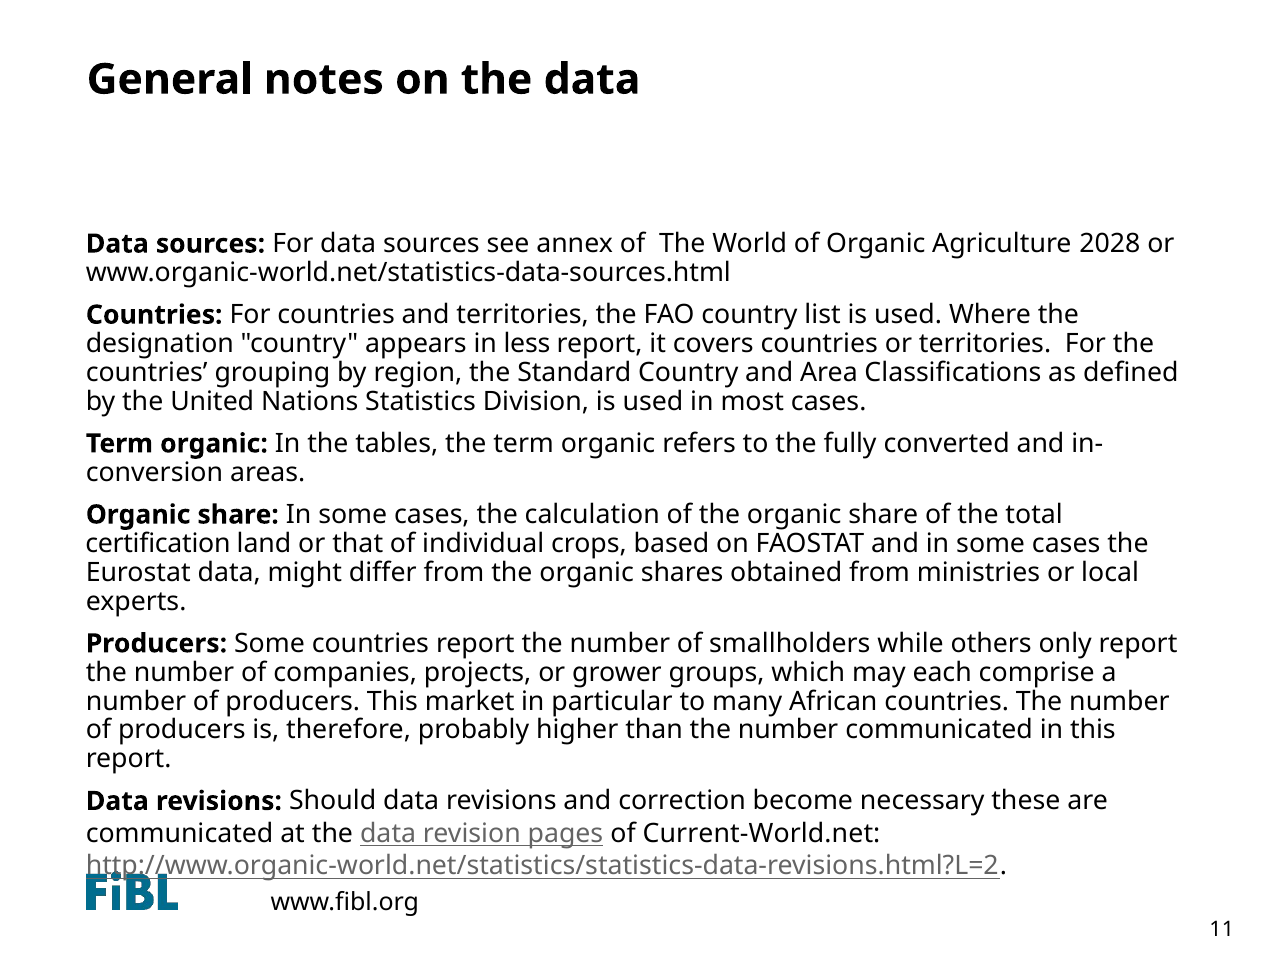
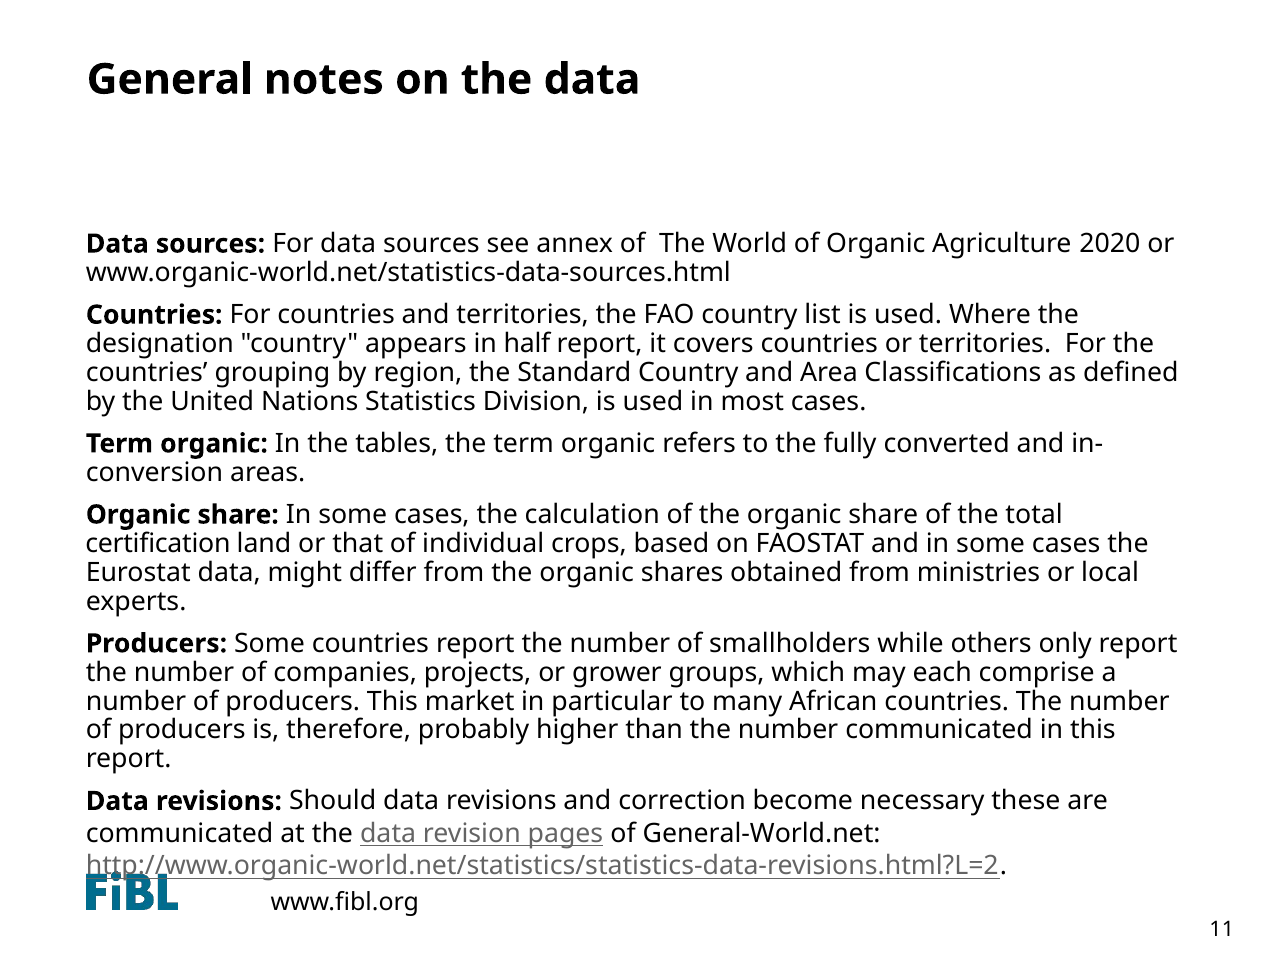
2028: 2028 -> 2020
less: less -> half
Current-World.net: Current-World.net -> General-World.net
